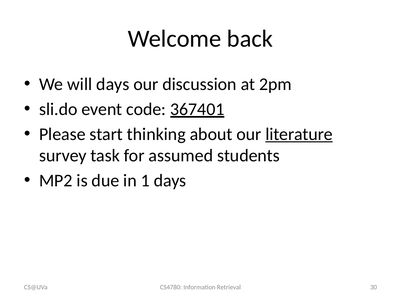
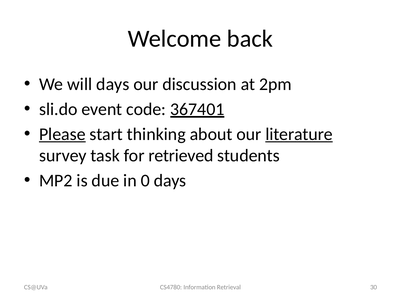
Please underline: none -> present
assumed: assumed -> retrieved
1: 1 -> 0
